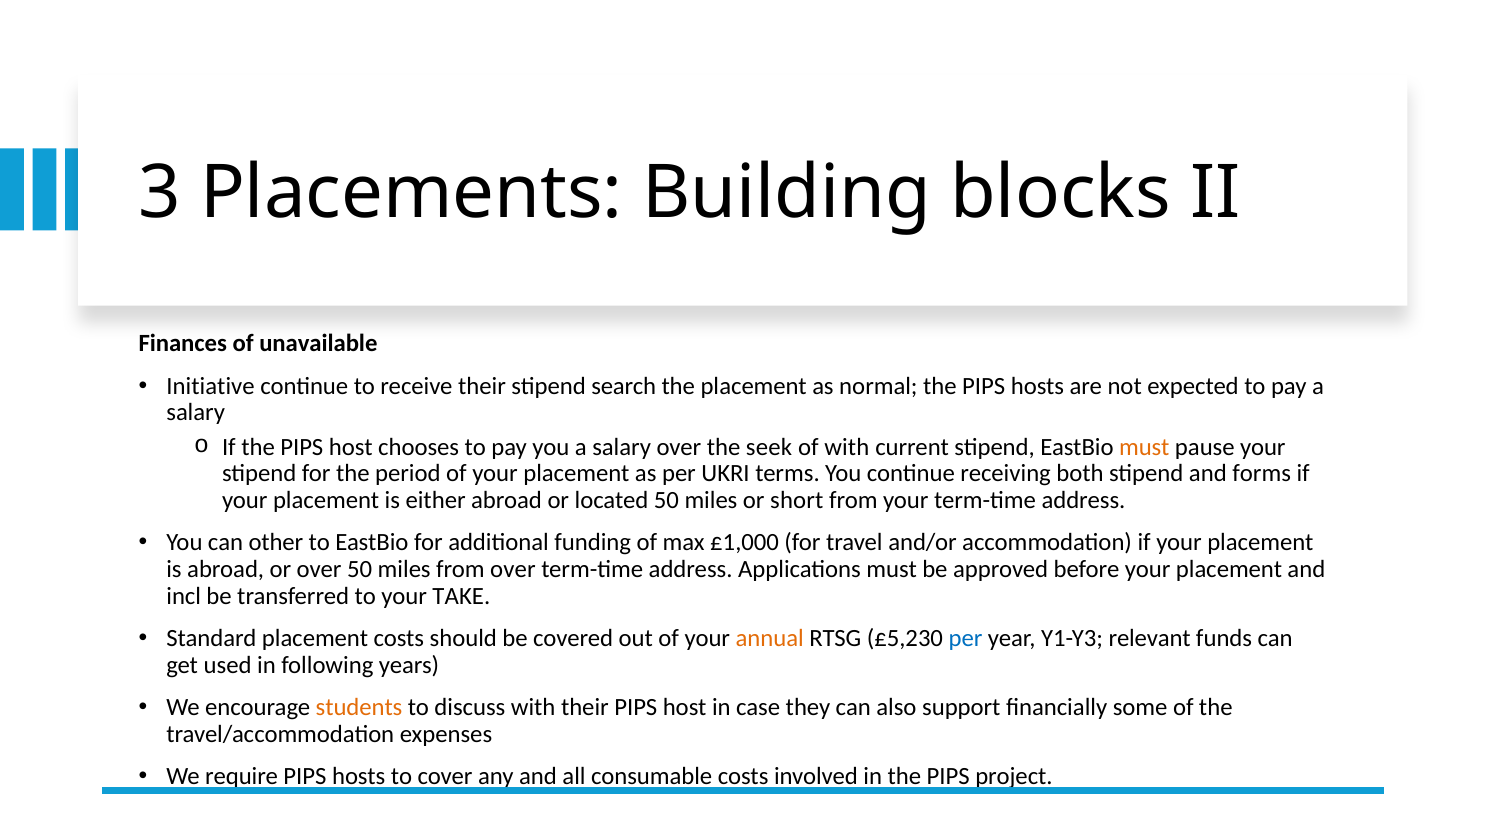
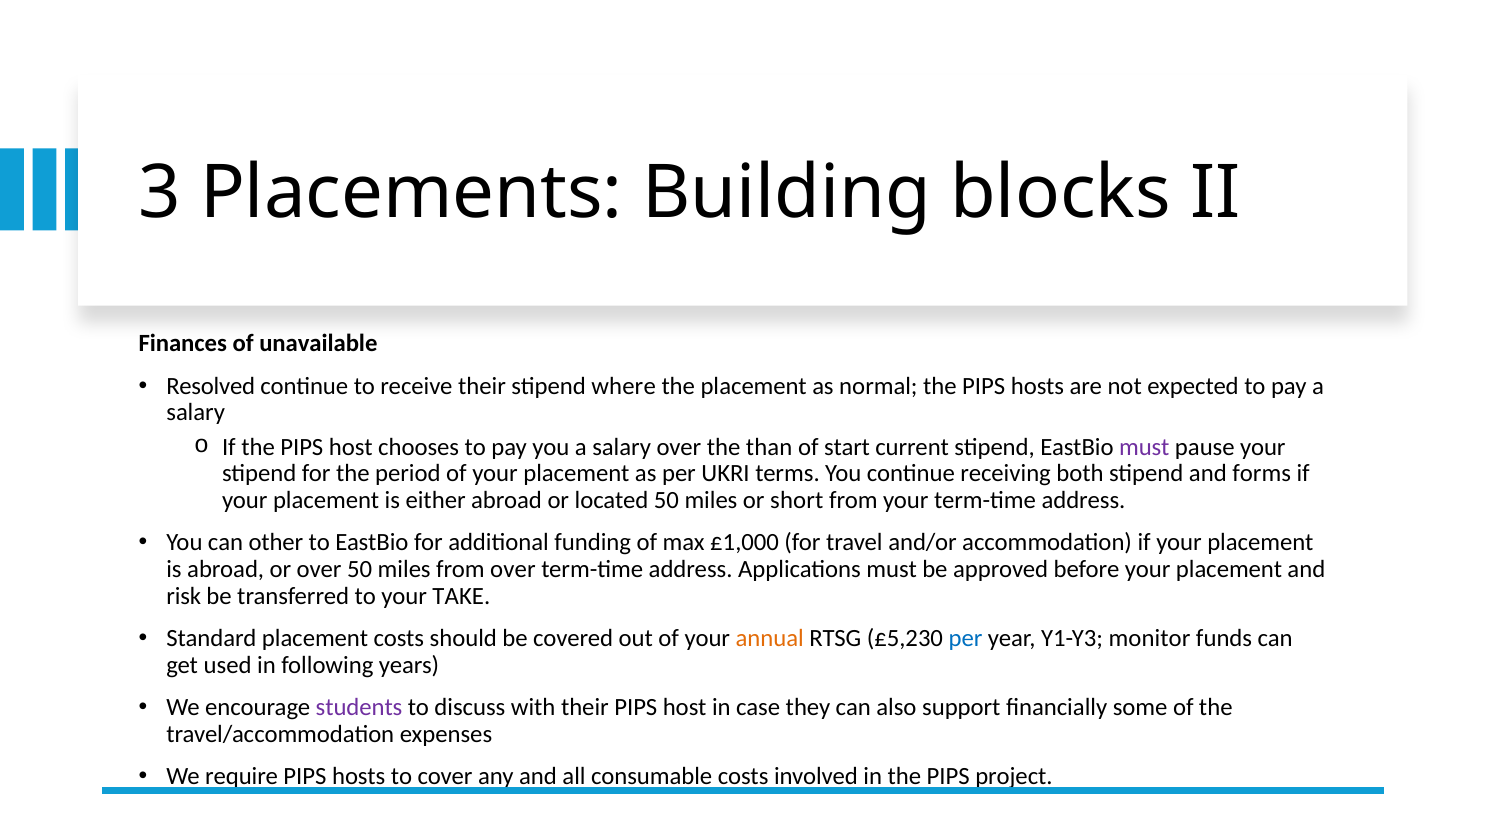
Initiative: Initiative -> Resolved
search: search -> where
seek: seek -> than
of with: with -> start
must at (1144, 447) colour: orange -> purple
incl: incl -> risk
relevant: relevant -> monitor
students colour: orange -> purple
